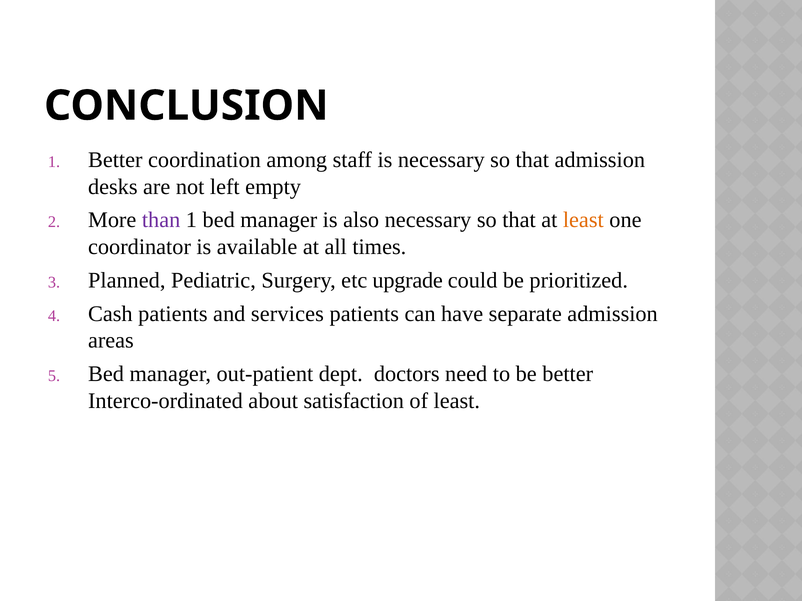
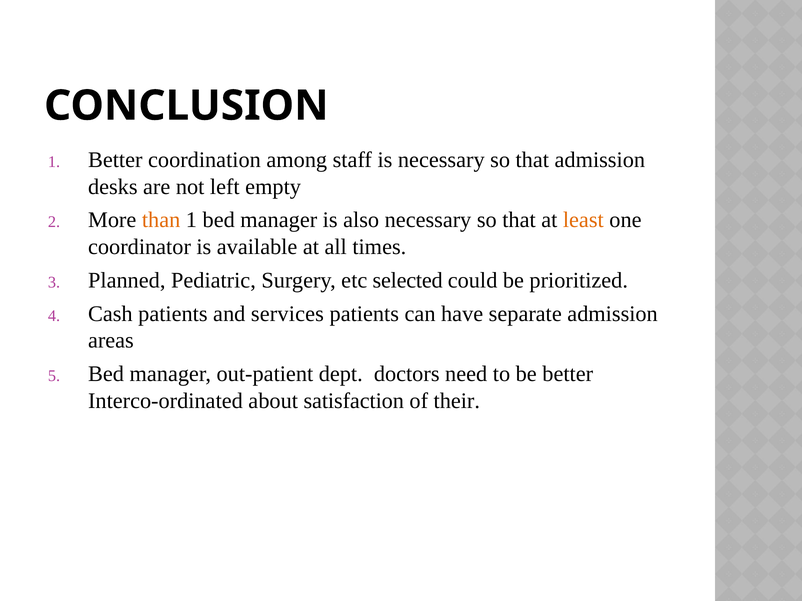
than colour: purple -> orange
upgrade: upgrade -> selected
of least: least -> their
